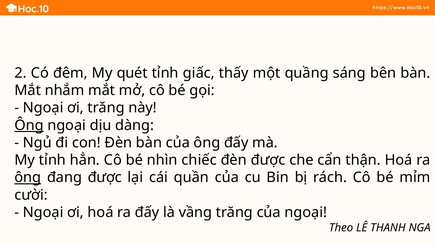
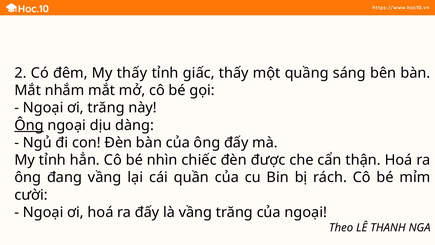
My quét: quét -> thấy
ông at (28, 177) underline: present -> none
đang được: được -> vầng
